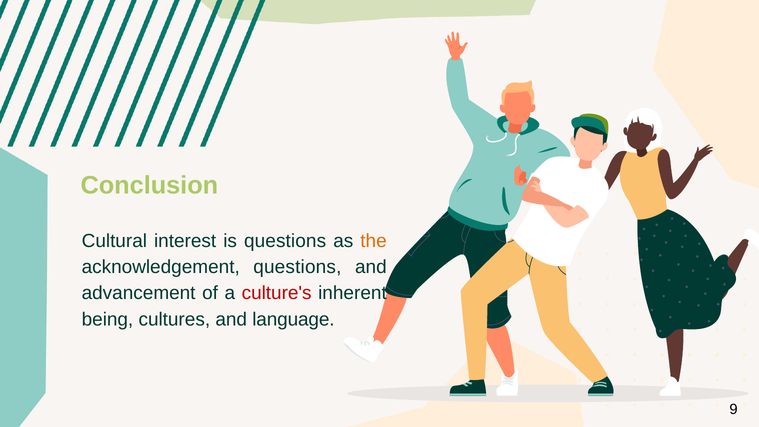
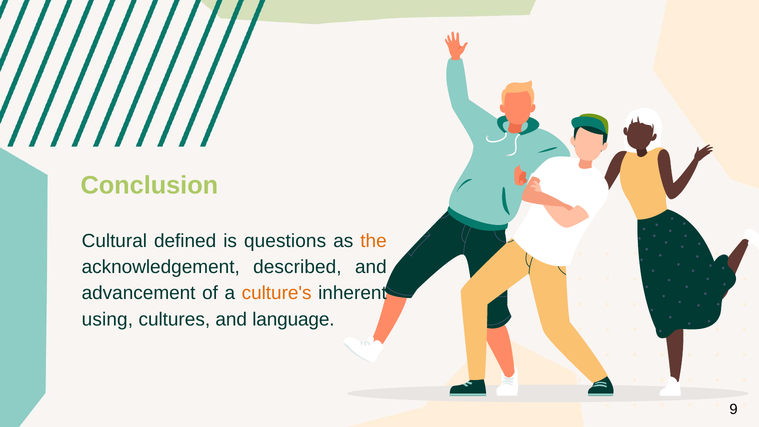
interest: interest -> defined
acknowledgement questions: questions -> described
culture's colour: red -> orange
being: being -> using
